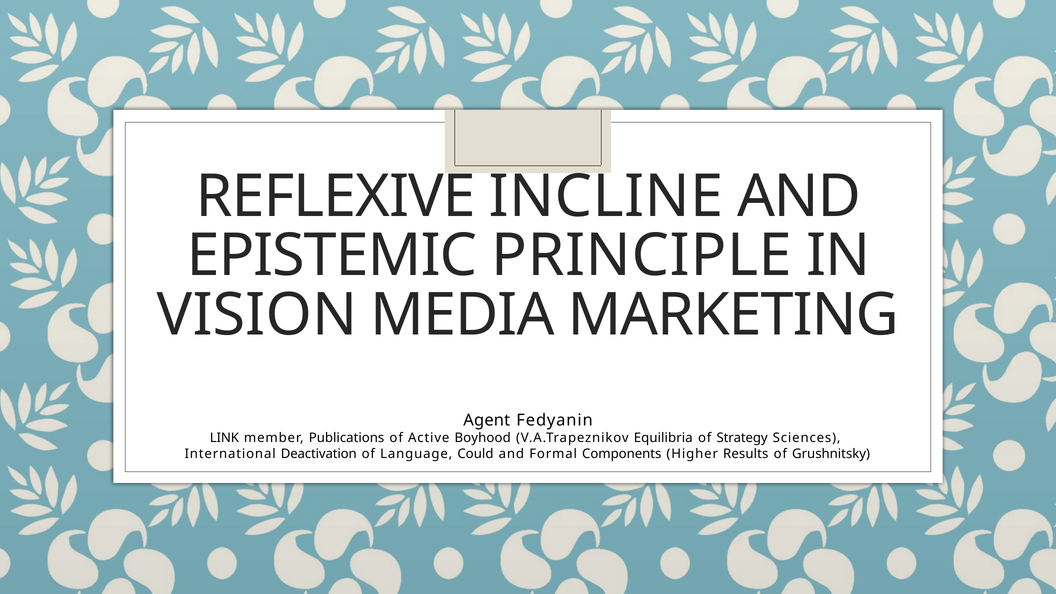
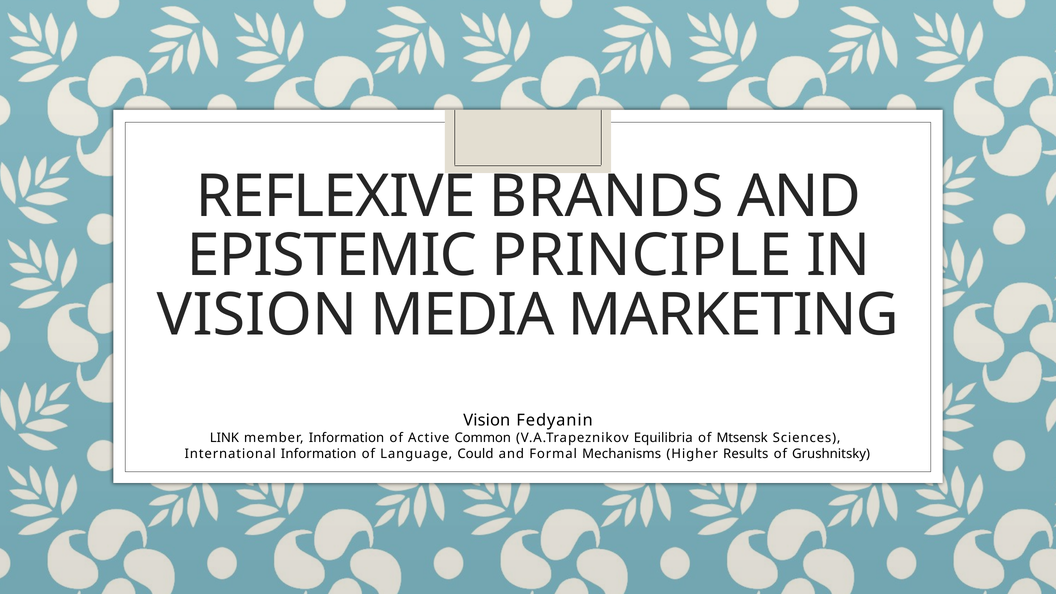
INCLINE: INCLINE -> BRANDS
Agent at (487, 421): Agent -> Vision
member Publications: Publications -> Information
Boyhood: Boyhood -> Common
Strategy: Strategy -> Mtsensk
International Deactivation: Deactivation -> Information
Components: Components -> Mechanisms
